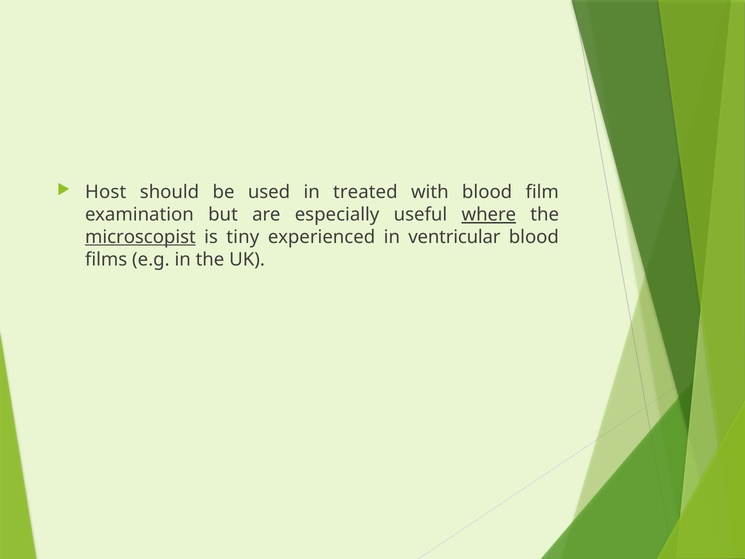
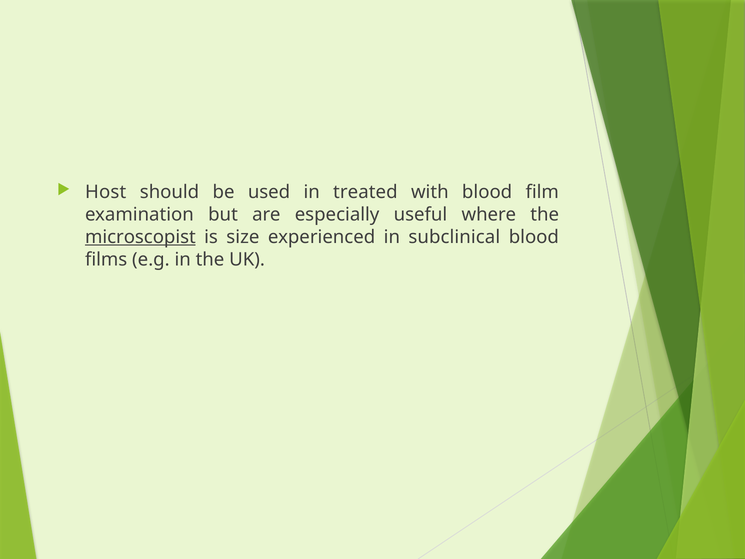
where underline: present -> none
tiny: tiny -> size
ventricular: ventricular -> subclinical
